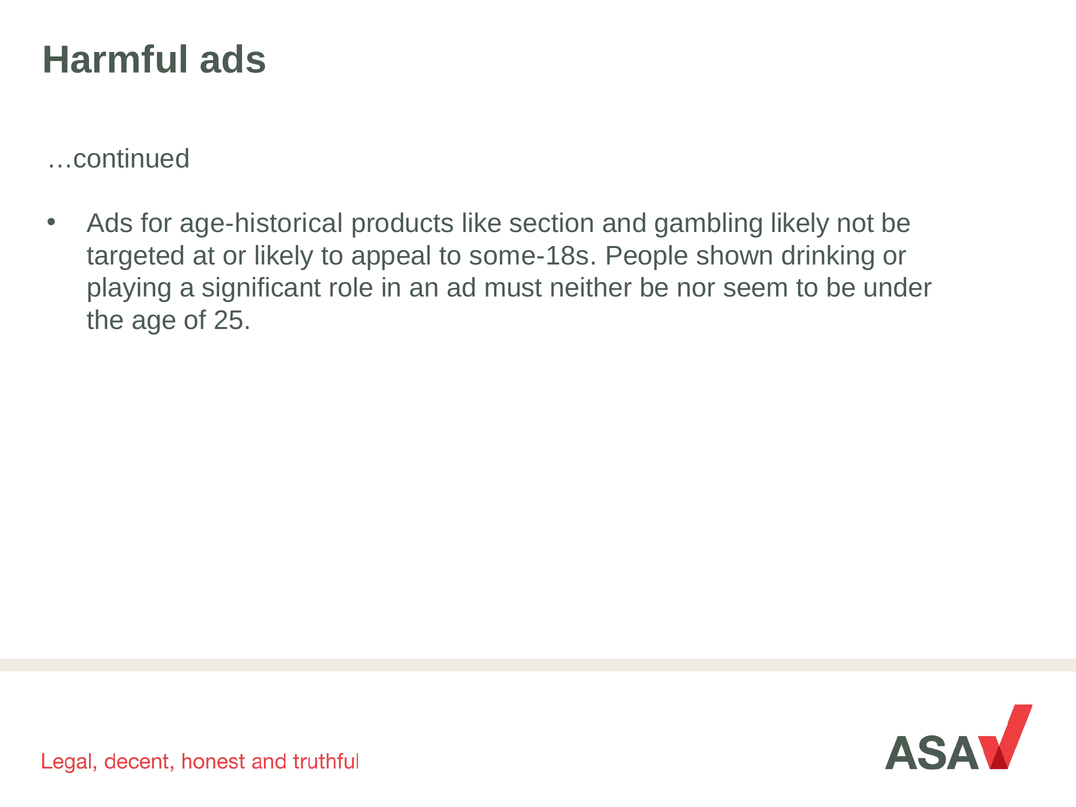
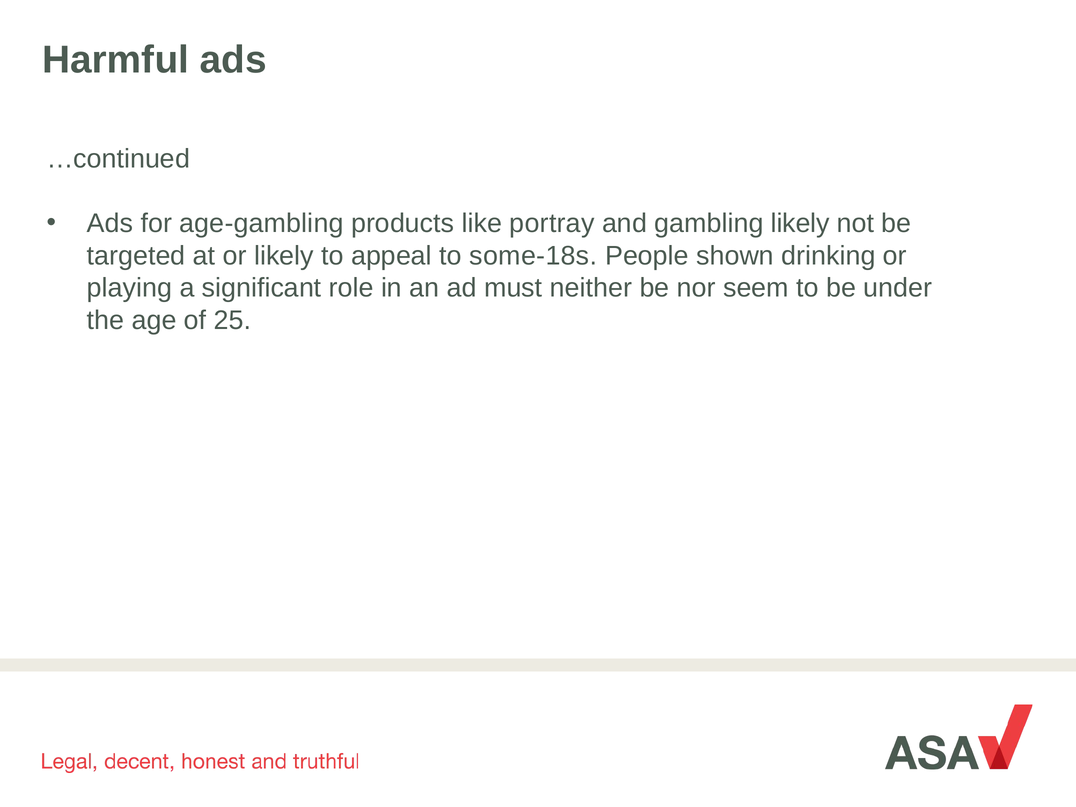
age-historical: age-historical -> age-gambling
section: section -> portray
